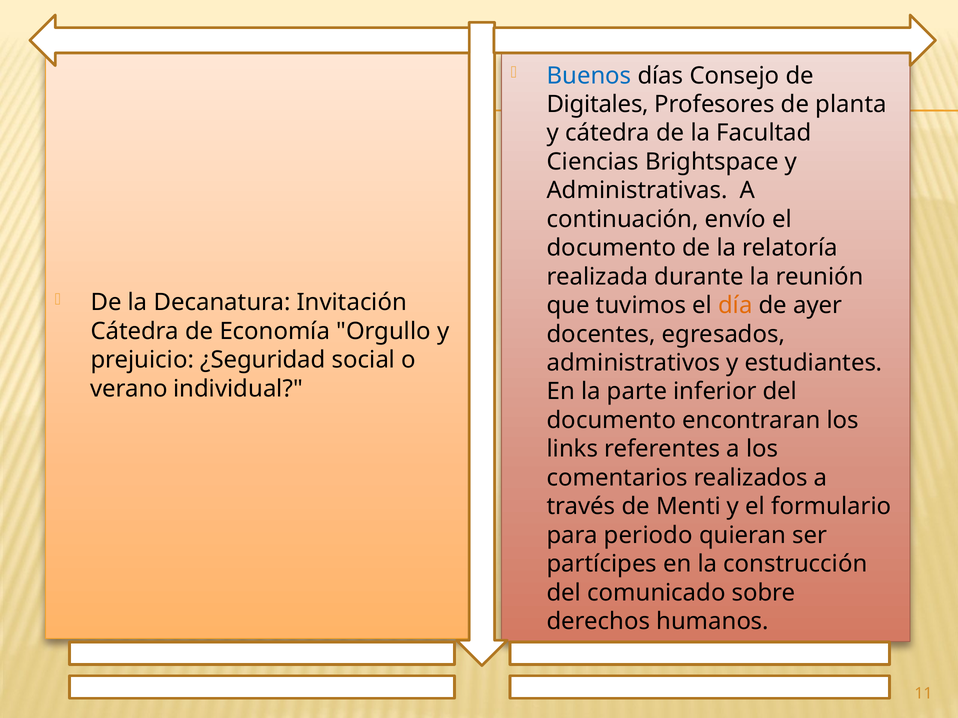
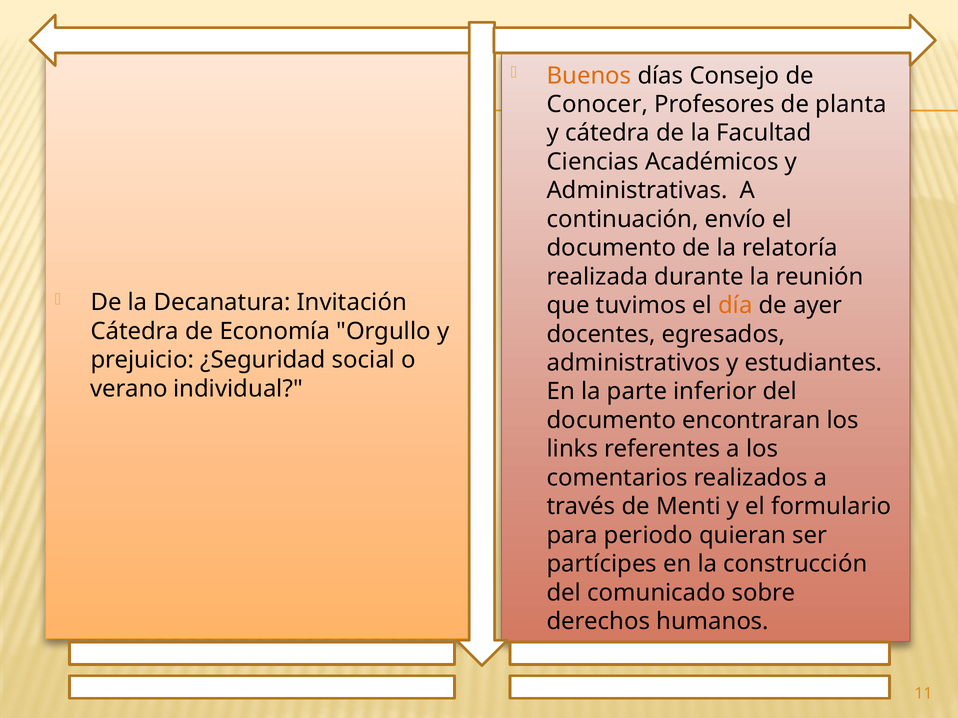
Buenos colour: blue -> orange
Digitales: Digitales -> Conocer
Brightspace: Brightspace -> Académicos
